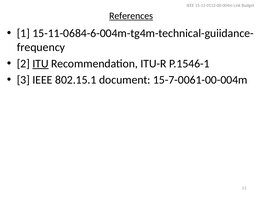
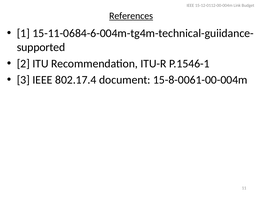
frequency: frequency -> supported
ITU underline: present -> none
802.15.1: 802.15.1 -> 802.17.4
15-7-0061-00-004m: 15-7-0061-00-004m -> 15-8-0061-00-004m
